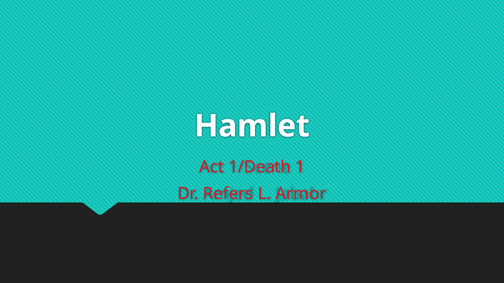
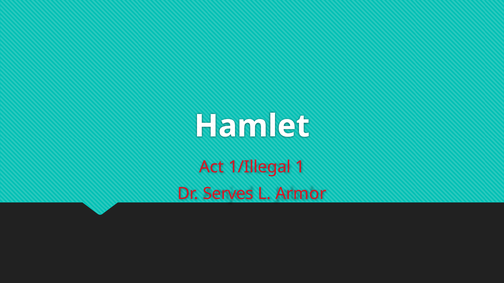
1/Death: 1/Death -> 1/Illegal
Refers: Refers -> Serves
